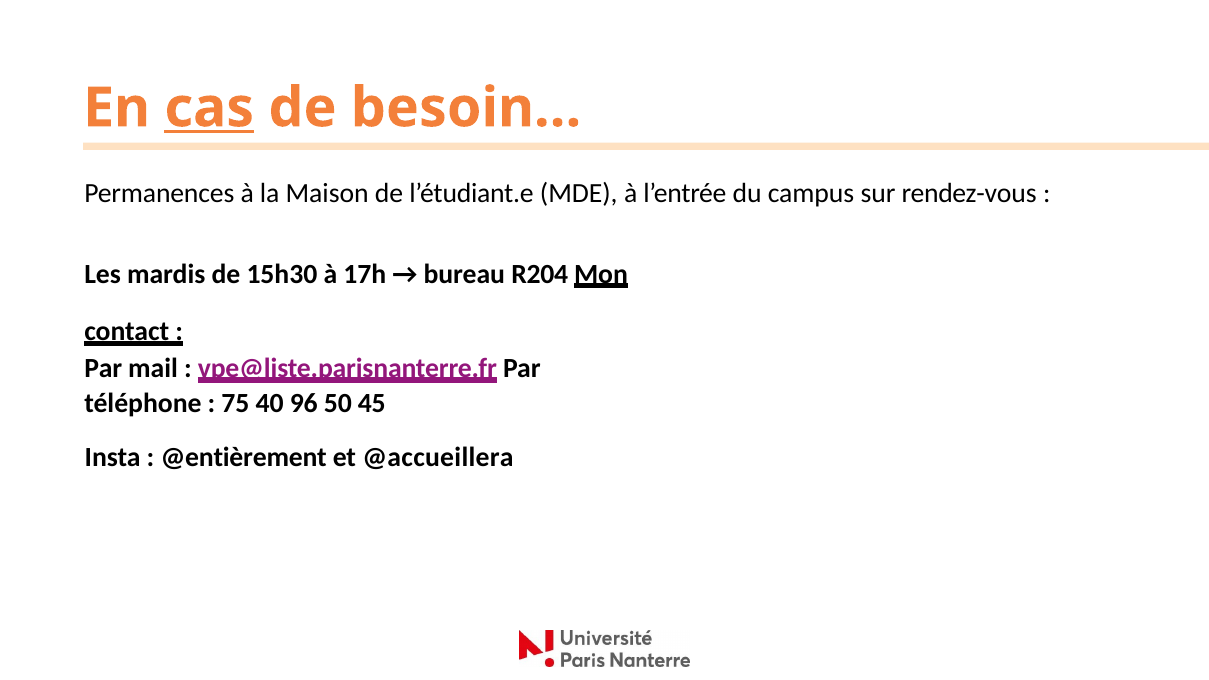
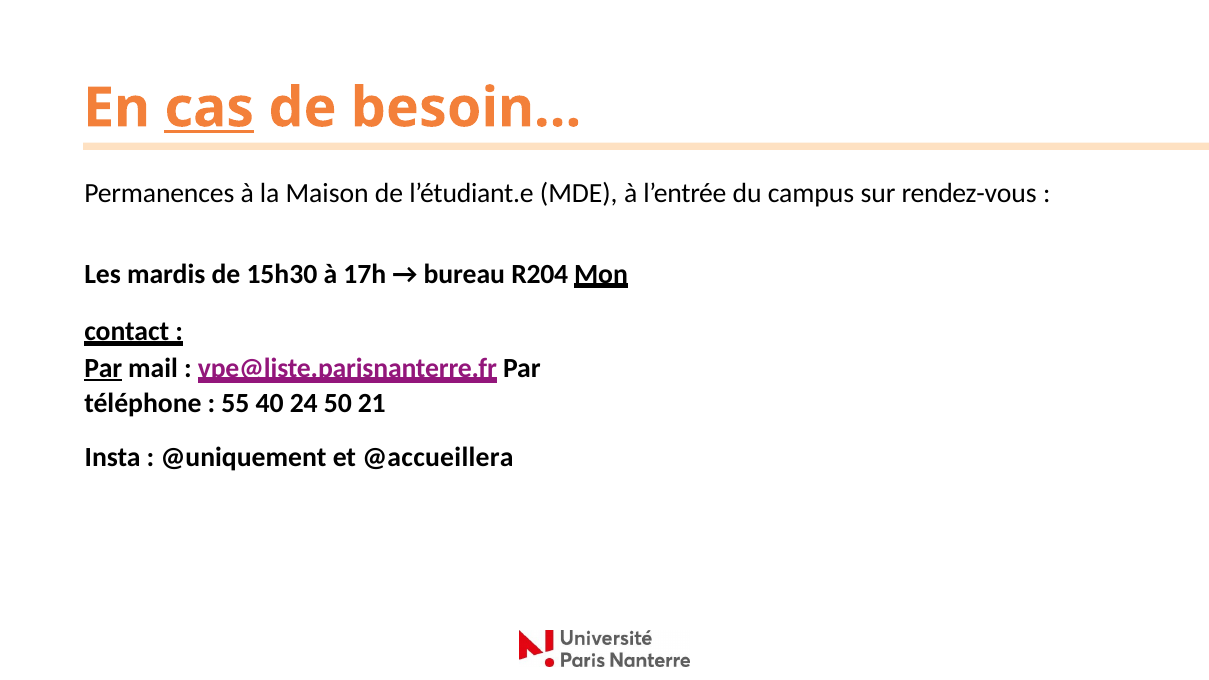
Par at (103, 368) underline: none -> present
75: 75 -> 55
96: 96 -> 24
45: 45 -> 21
@entièrement: @entièrement -> @uniquement
